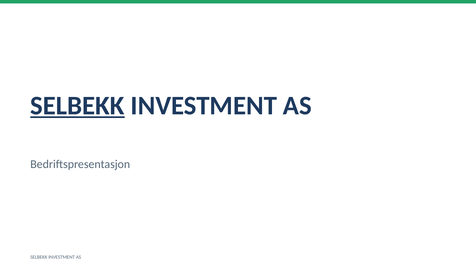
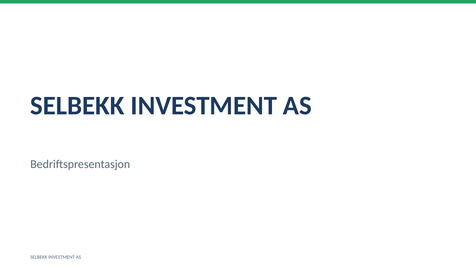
SELBEKK at (77, 106) underline: present -> none
